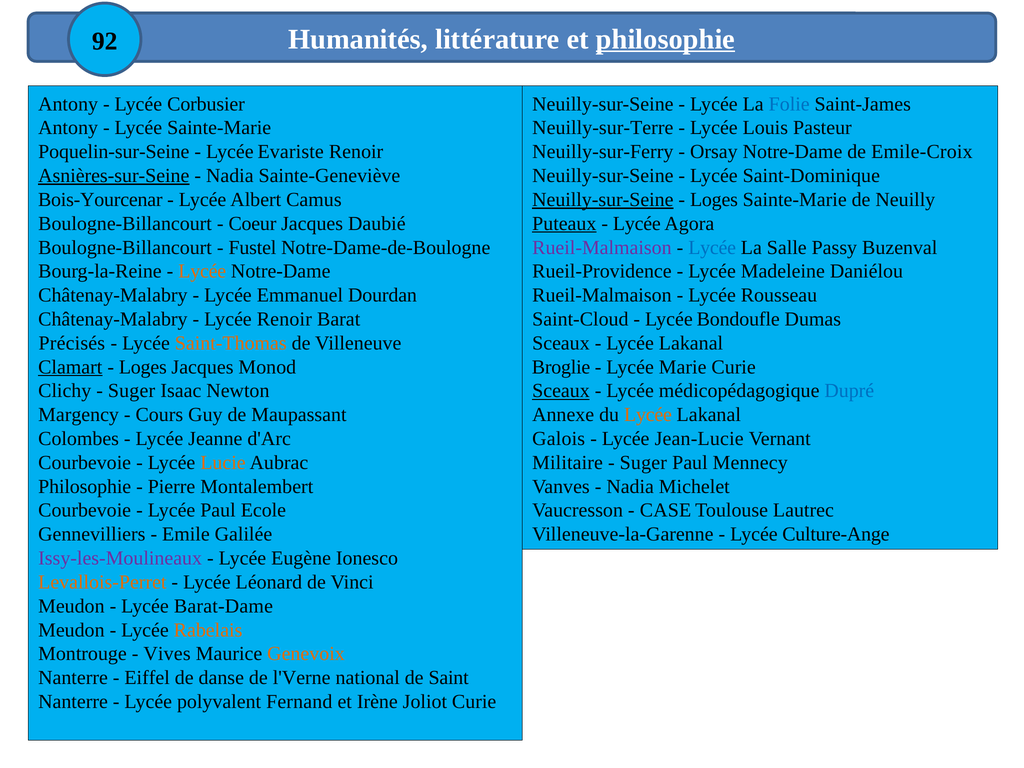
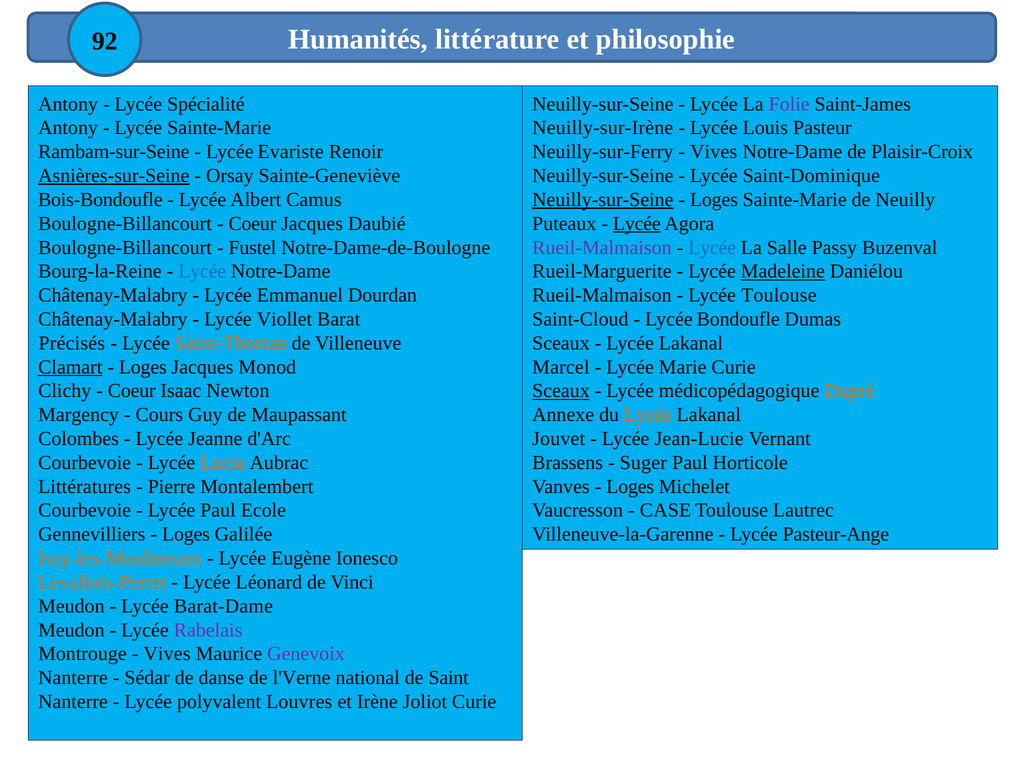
philosophie at (665, 39) underline: present -> none
Corbusier: Corbusier -> Spécialité
Folie colour: blue -> purple
Neuilly-sur-Terre: Neuilly-sur-Terre -> Neuilly-sur-Irène
Poquelin-sur-Seine: Poquelin-sur-Seine -> Rambam-sur-Seine
Orsay at (714, 152): Orsay -> Vives
Emile-Croix: Emile-Croix -> Plaisir-Croix
Nadia at (230, 176): Nadia -> Orsay
Bois-Yourcenar: Bois-Yourcenar -> Bois-Bondoufle
Puteaux underline: present -> none
Lycée at (637, 224) underline: none -> present
Lycée at (202, 271) colour: orange -> blue
Rueil-Providence: Rueil-Providence -> Rueil-Marguerite
Madeleine underline: none -> present
Lycée Rousseau: Rousseau -> Toulouse
Lycée Renoir: Renoir -> Viollet
Broglie: Broglie -> Marcel
Suger at (132, 391): Suger -> Coeur
Dupré colour: blue -> orange
Galois: Galois -> Jouvet
Militaire: Militaire -> Brassens
Mennecy: Mennecy -> Horticole
Philosophie at (85, 487): Philosophie -> Littératures
Nadia at (630, 487): Nadia -> Loges
Emile at (186, 534): Emile -> Loges
Culture-Ange: Culture-Ange -> Pasteur-Ange
Issy-les-Moulineaux colour: purple -> orange
Rabelais colour: orange -> purple
Genevoix colour: orange -> purple
Eiffel: Eiffel -> Sédar
Fernand: Fernand -> Louvres
